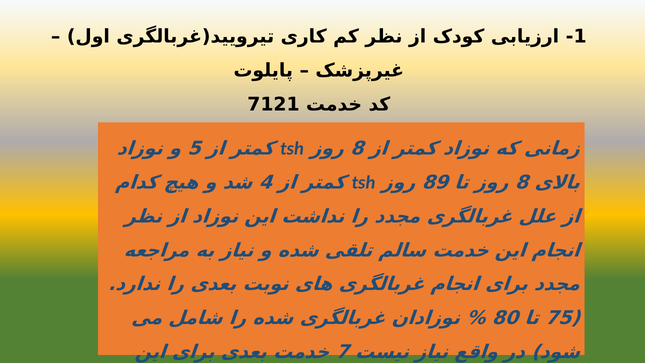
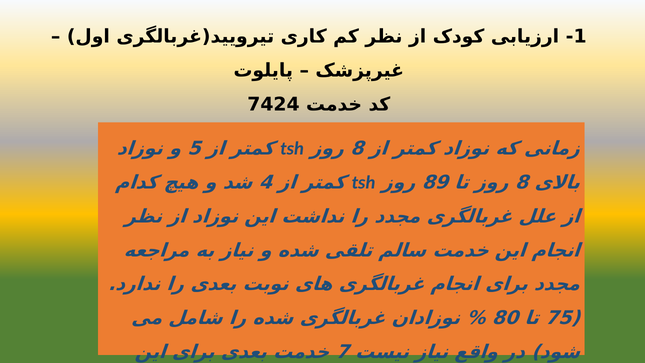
7121: 7121 -> 7424
